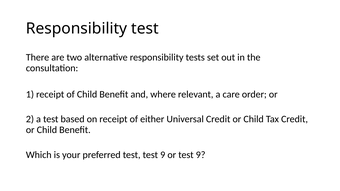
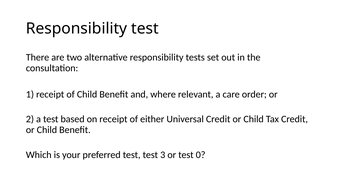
test test 9: 9 -> 3
or test 9: 9 -> 0
